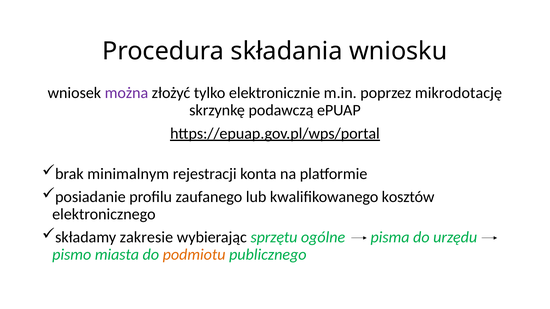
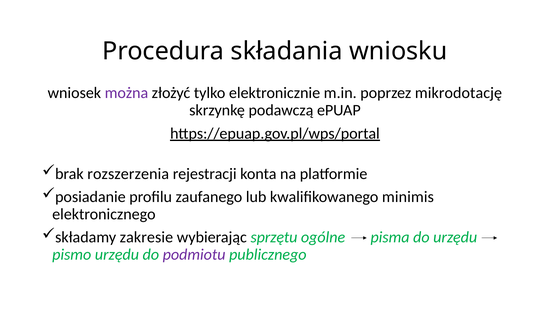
minimalnym: minimalnym -> rozszerzenia
kosztów: kosztów -> minimis
pismo miasta: miasta -> urzędu
podmiotu colour: orange -> purple
